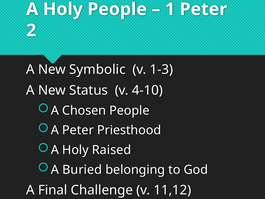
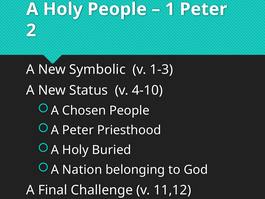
Raised: Raised -> Buried
Buried: Buried -> Nation
